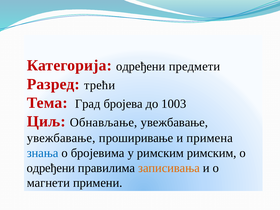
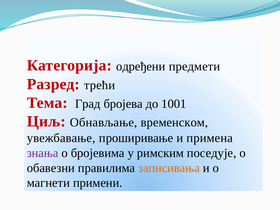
1003: 1003 -> 1001
Обнављање увежбавање: увежбавање -> временском
знања colour: blue -> purple
римским римским: римским -> поседује
одређени at (51, 168): одређени -> обавезни
